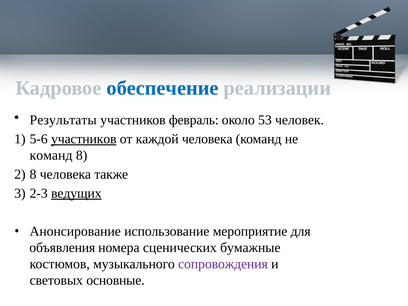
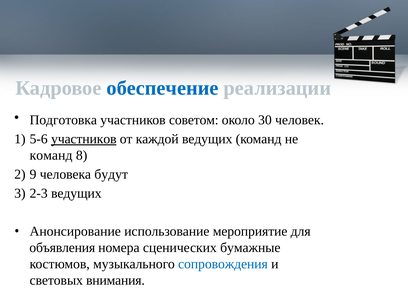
Результаты: Результаты -> Подготовка
февраль: февраль -> советом
53: 53 -> 30
каждой человека: человека -> ведущих
8 at (33, 174): 8 -> 9
также: также -> будут
ведущих at (76, 193) underline: present -> none
сопровождения colour: purple -> blue
основные: основные -> внимания
